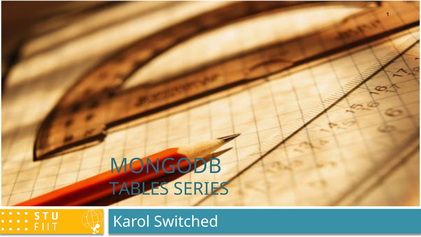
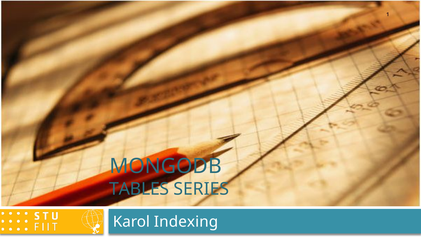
Switched: Switched -> Indexing
